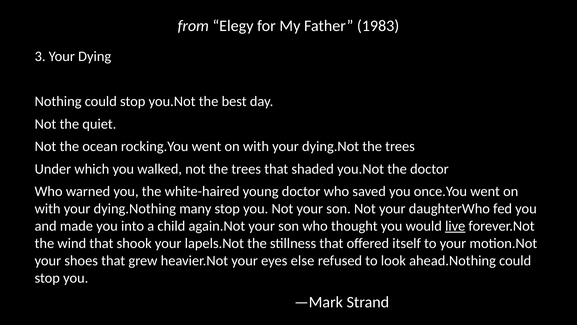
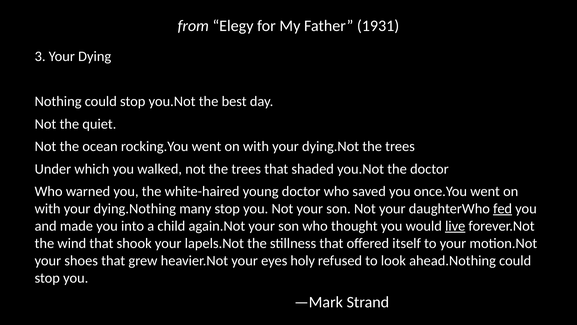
1983: 1983 -> 1931
fed underline: none -> present
else: else -> holy
